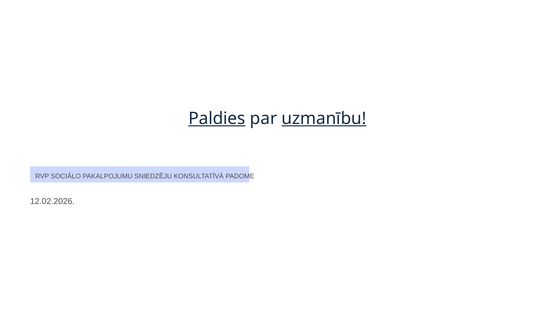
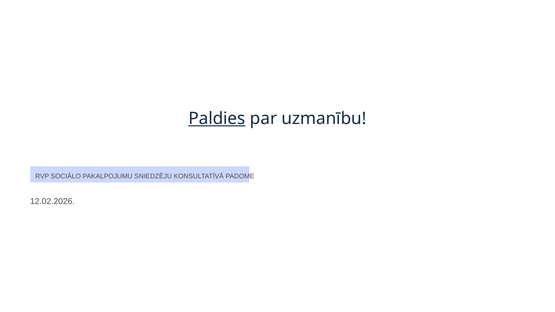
uzmanību underline: present -> none
